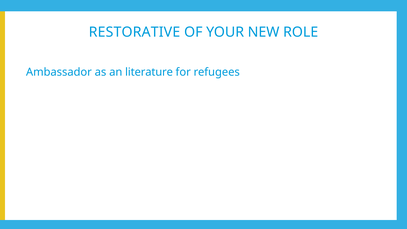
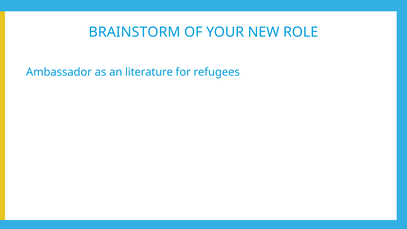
RESTORATIVE: RESTORATIVE -> BRAINSTORM
